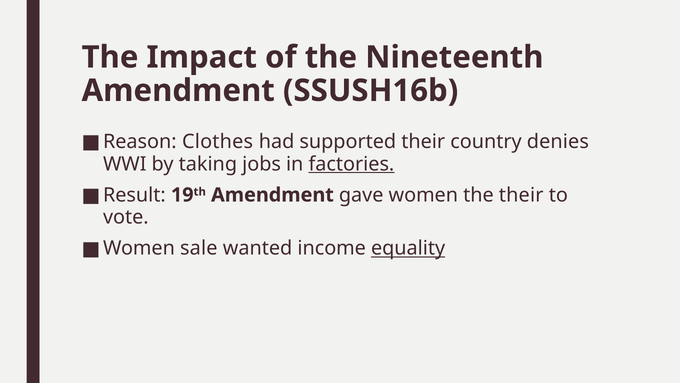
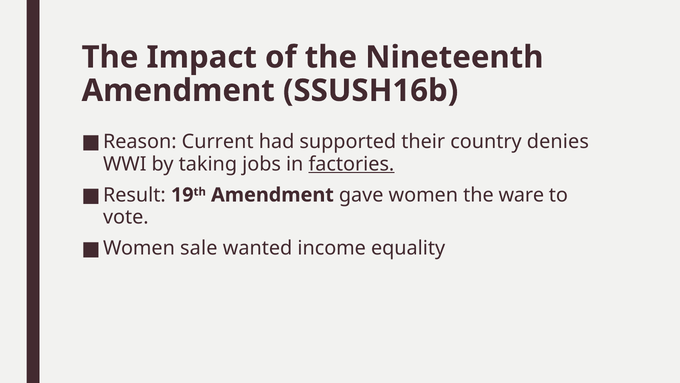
Clothes: Clothes -> Current
the their: their -> ware
equality underline: present -> none
